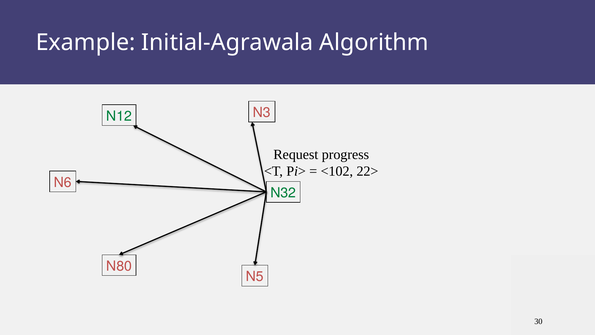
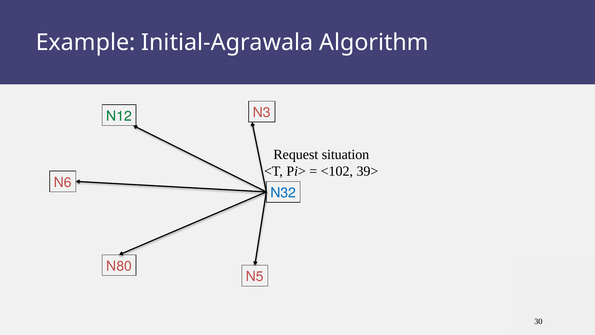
progress: progress -> situation
22>: 22> -> 39>
N32 colour: green -> blue
